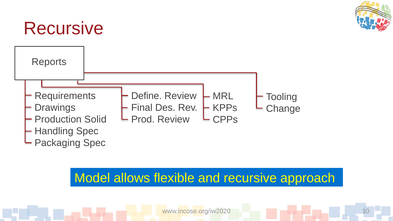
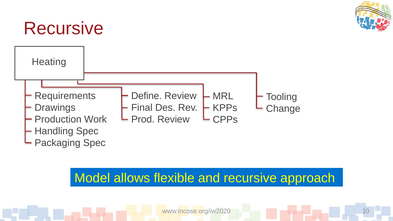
Reports: Reports -> Heating
Solid: Solid -> Work
